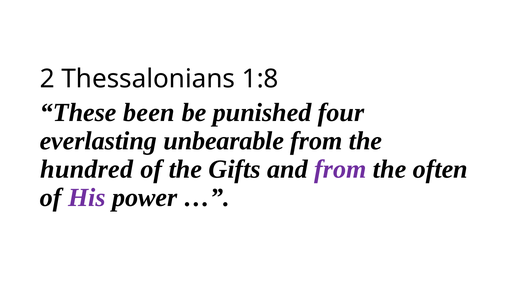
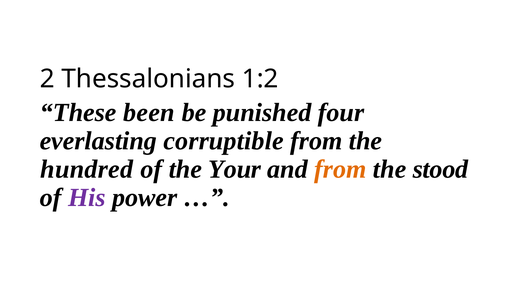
1:8: 1:8 -> 1:2
unbearable: unbearable -> corruptible
Gifts: Gifts -> Your
from at (340, 169) colour: purple -> orange
often: often -> stood
